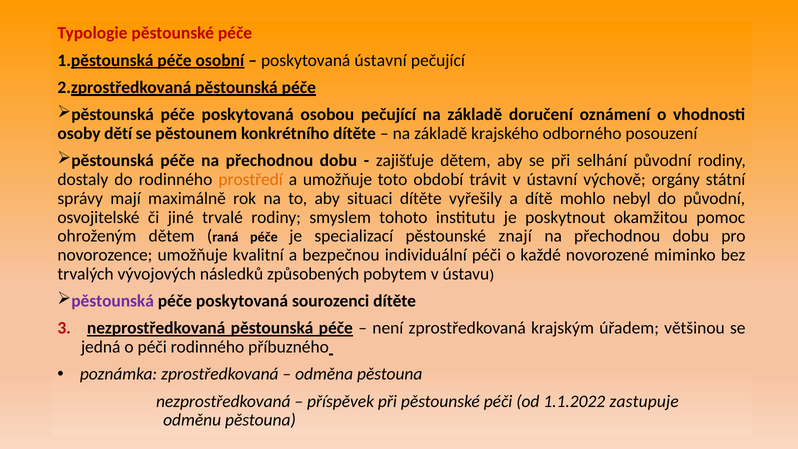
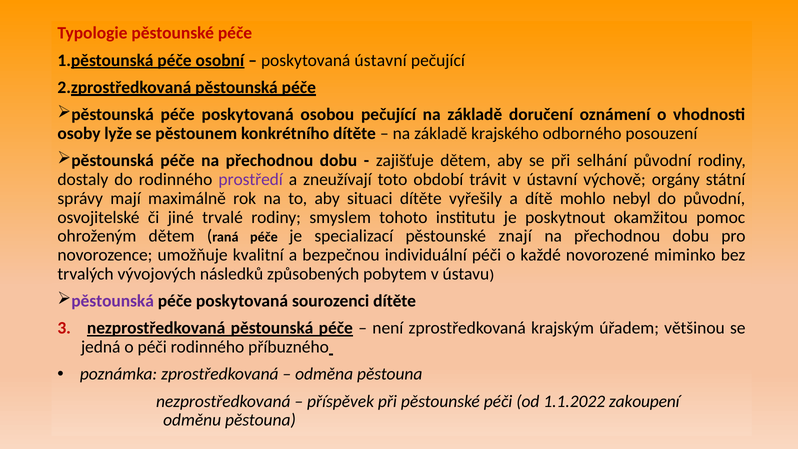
dětí: dětí -> lyže
prostředí colour: orange -> purple
a umožňuje: umožňuje -> zneužívají
zastupuje: zastupuje -> zakoupení
